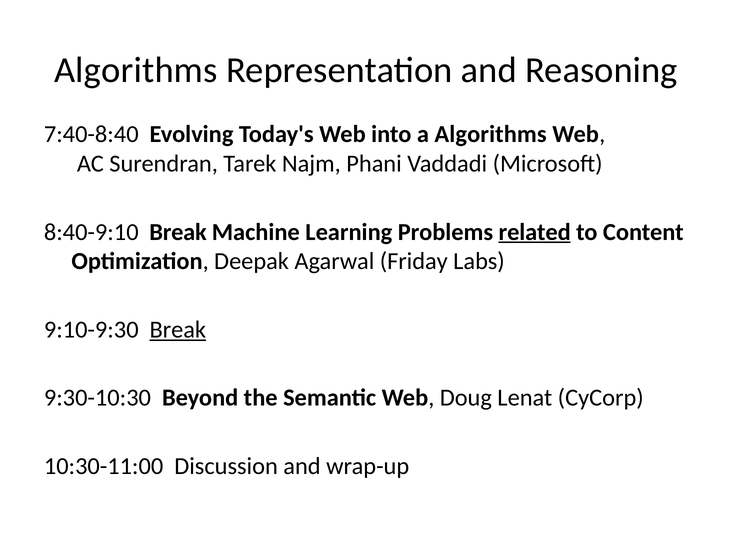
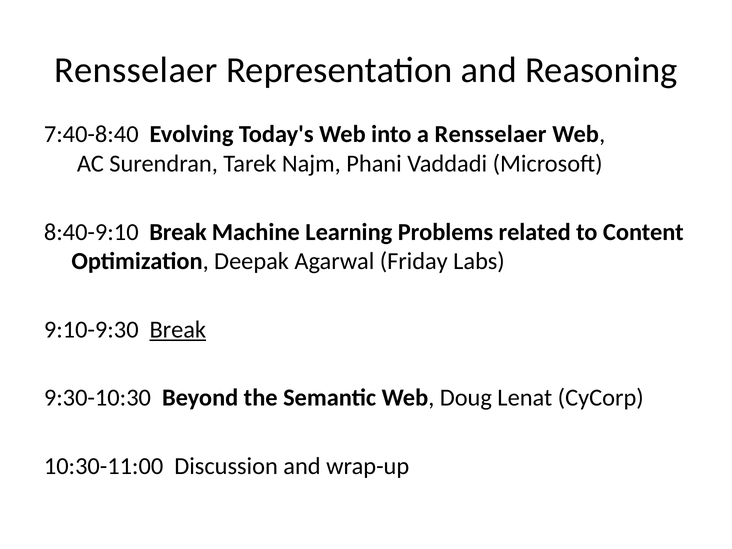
Algorithms at (136, 70): Algorithms -> Rensselaer
a Algorithms: Algorithms -> Rensselaer
related underline: present -> none
